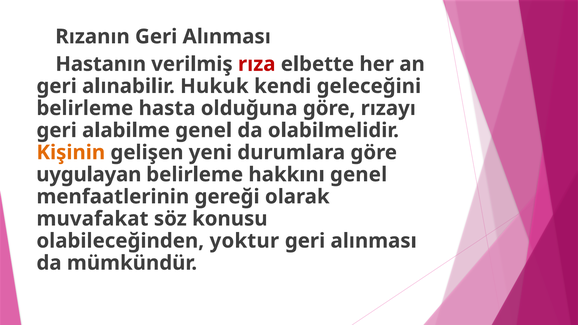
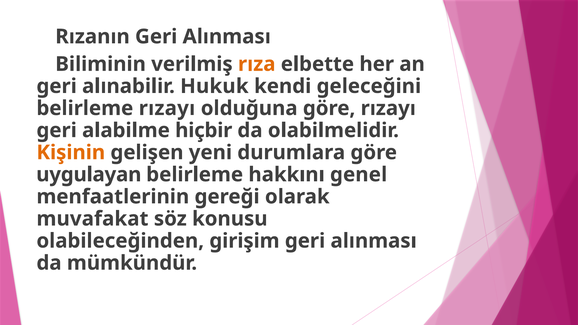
Hastanın: Hastanın -> Biliminin
rıza colour: red -> orange
belirleme hasta: hasta -> rızayı
alabilme genel: genel -> hiçbir
yoktur: yoktur -> girişim
